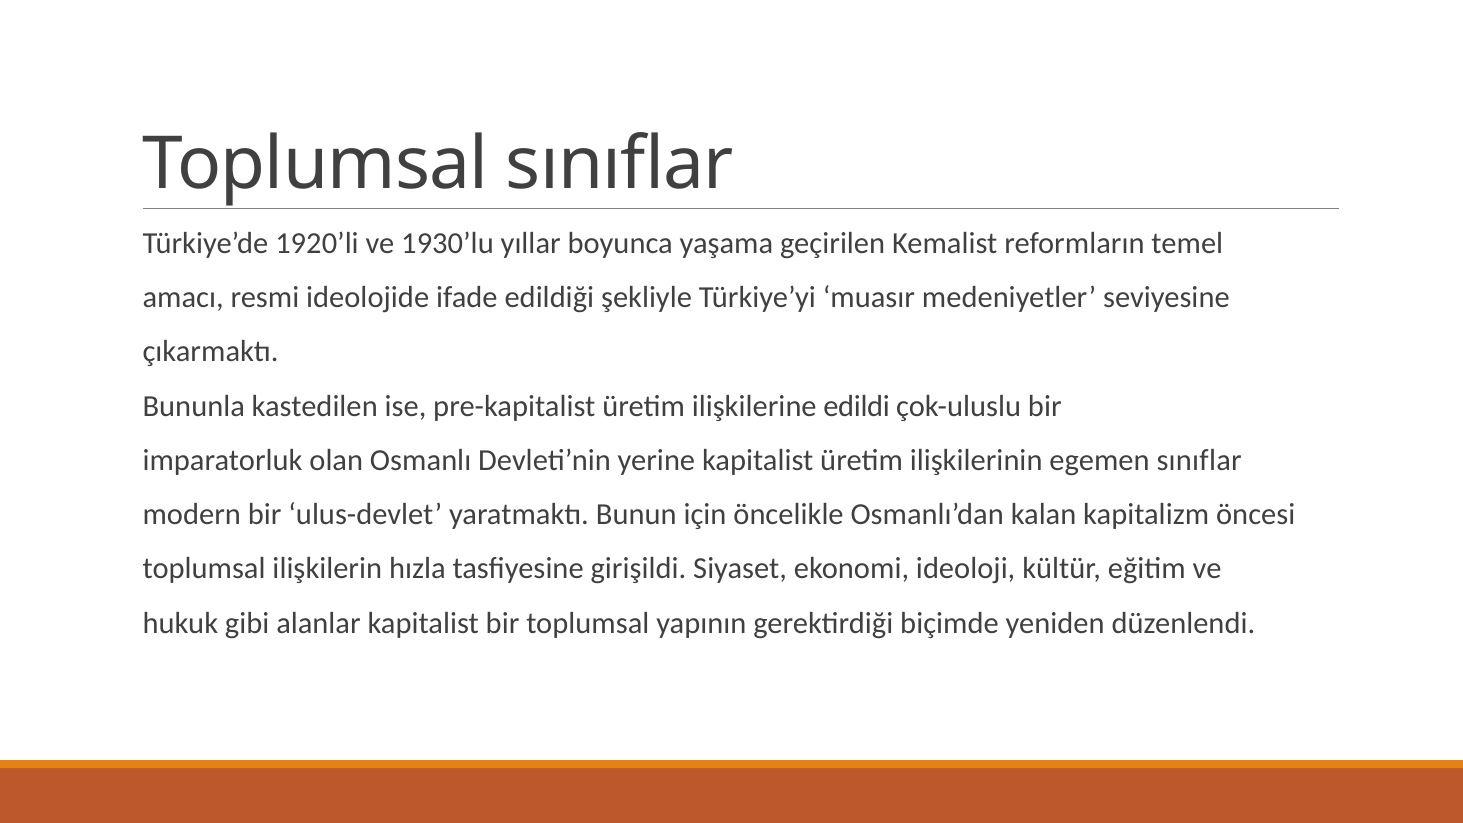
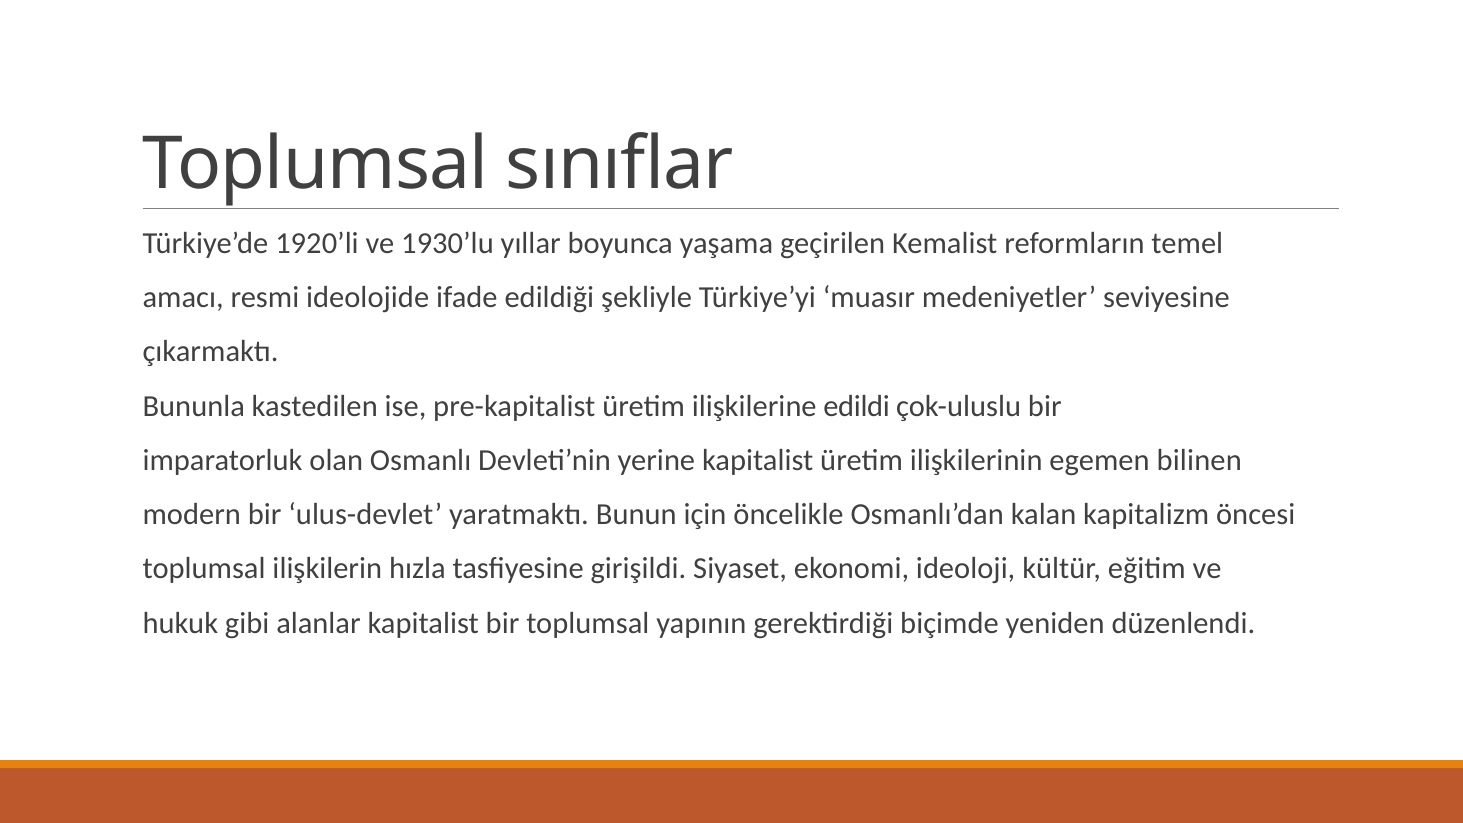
egemen sınıflar: sınıflar -> bilinen
